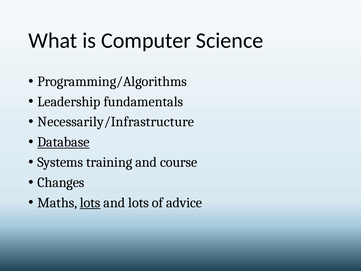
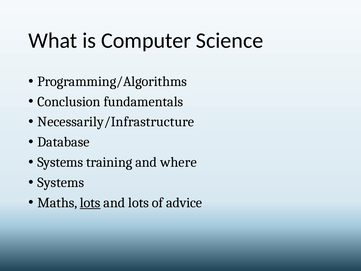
Leadership: Leadership -> Conclusion
Database underline: present -> none
course: course -> where
Changes at (61, 182): Changes -> Systems
